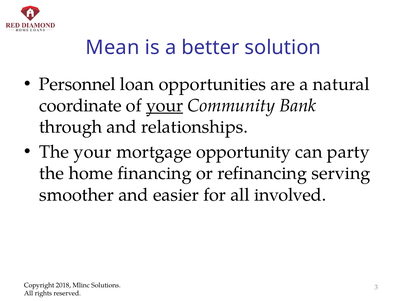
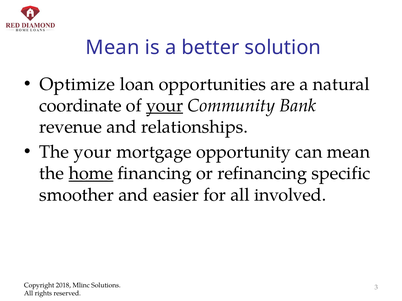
Personnel: Personnel -> Optimize
through: through -> revenue
can party: party -> mean
home underline: none -> present
serving: serving -> specific
